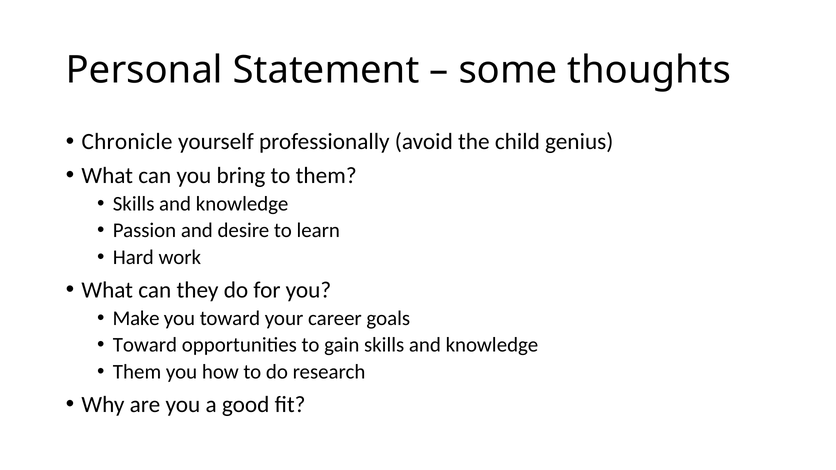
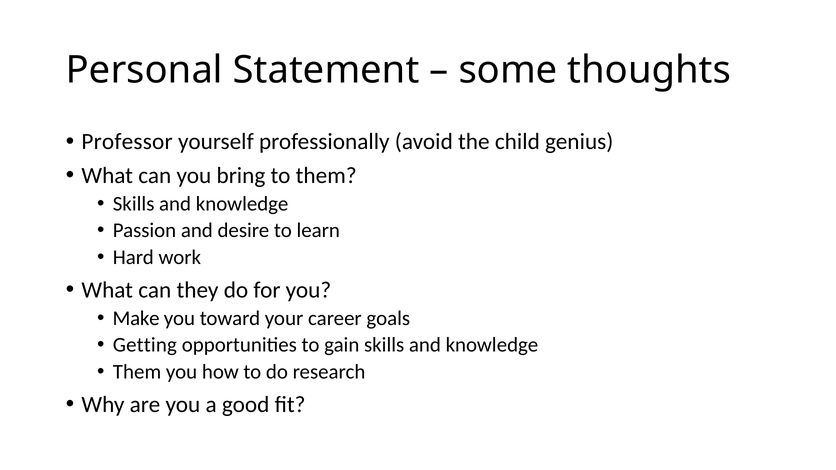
Chronicle: Chronicle -> Professor
Toward at (145, 345): Toward -> Getting
